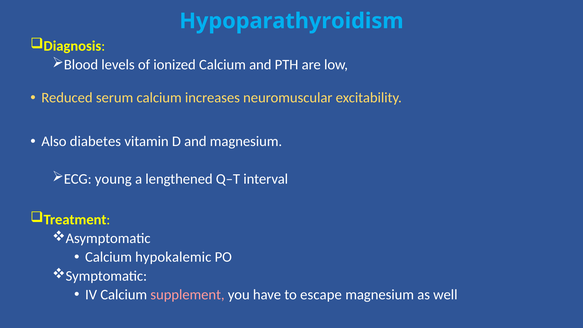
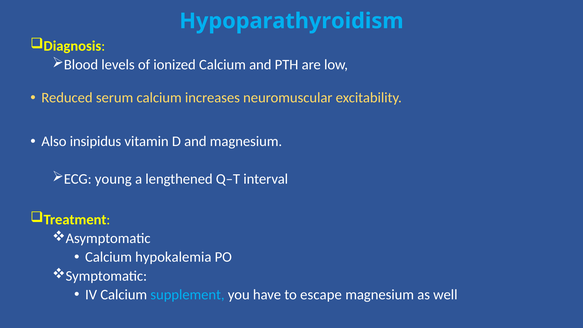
diabetes: diabetes -> insipidus
hypokalemic: hypokalemic -> hypokalemia
supplement colour: pink -> light blue
